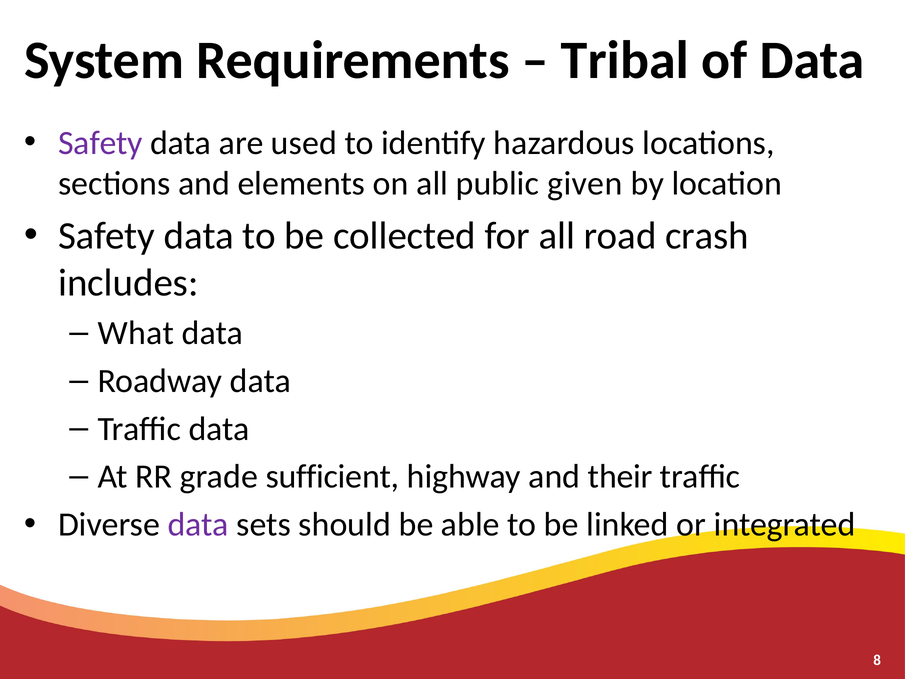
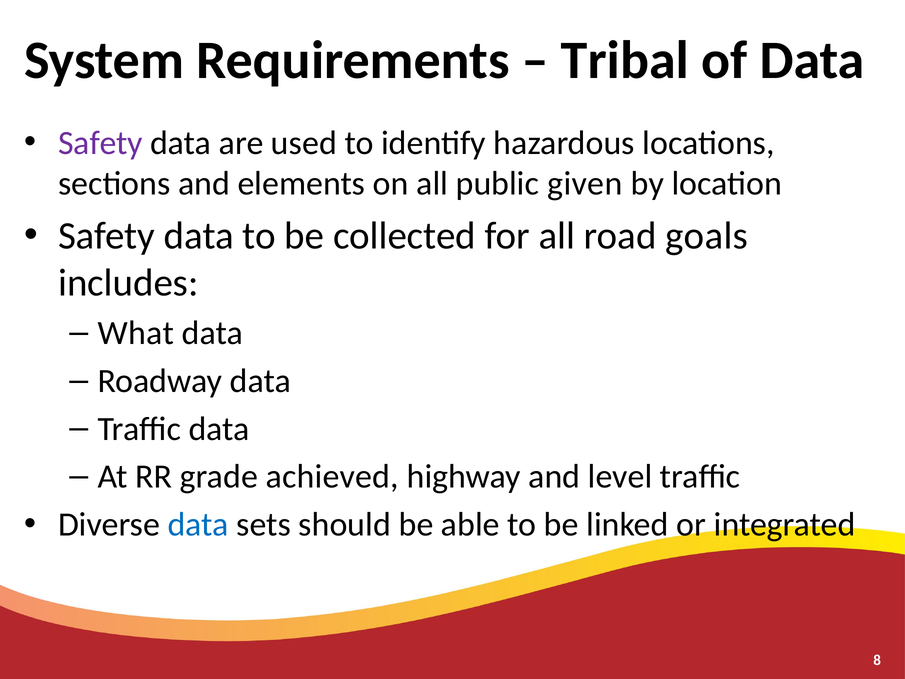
crash: crash -> goals
sufficient: sufficient -> achieved
their: their -> level
data at (198, 524) colour: purple -> blue
